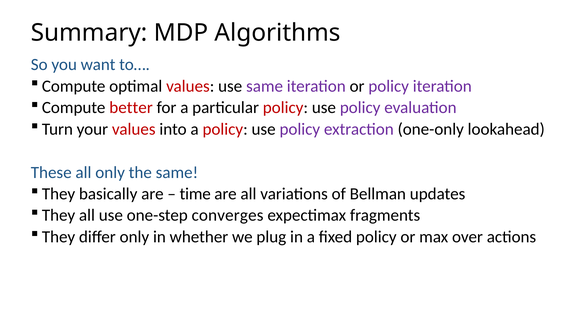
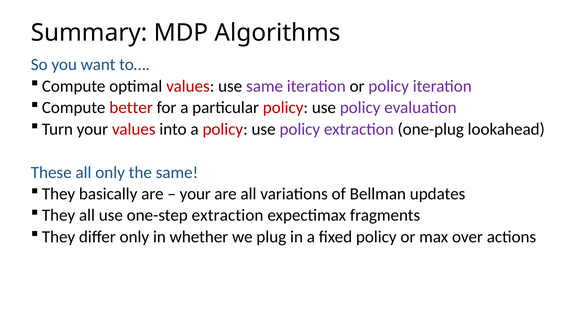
one-only: one-only -> one-plug
time at (195, 194): time -> your
one-step converges: converges -> extraction
